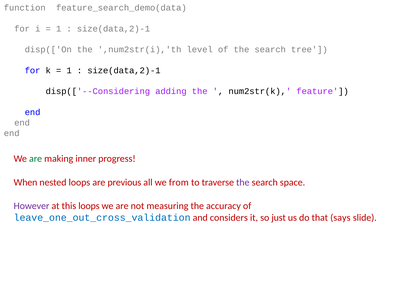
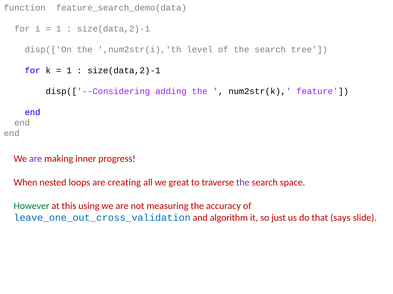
are at (36, 159) colour: green -> purple
previous: previous -> creating
from: from -> great
However colour: purple -> green
this loops: loops -> using
considers: considers -> algorithm
